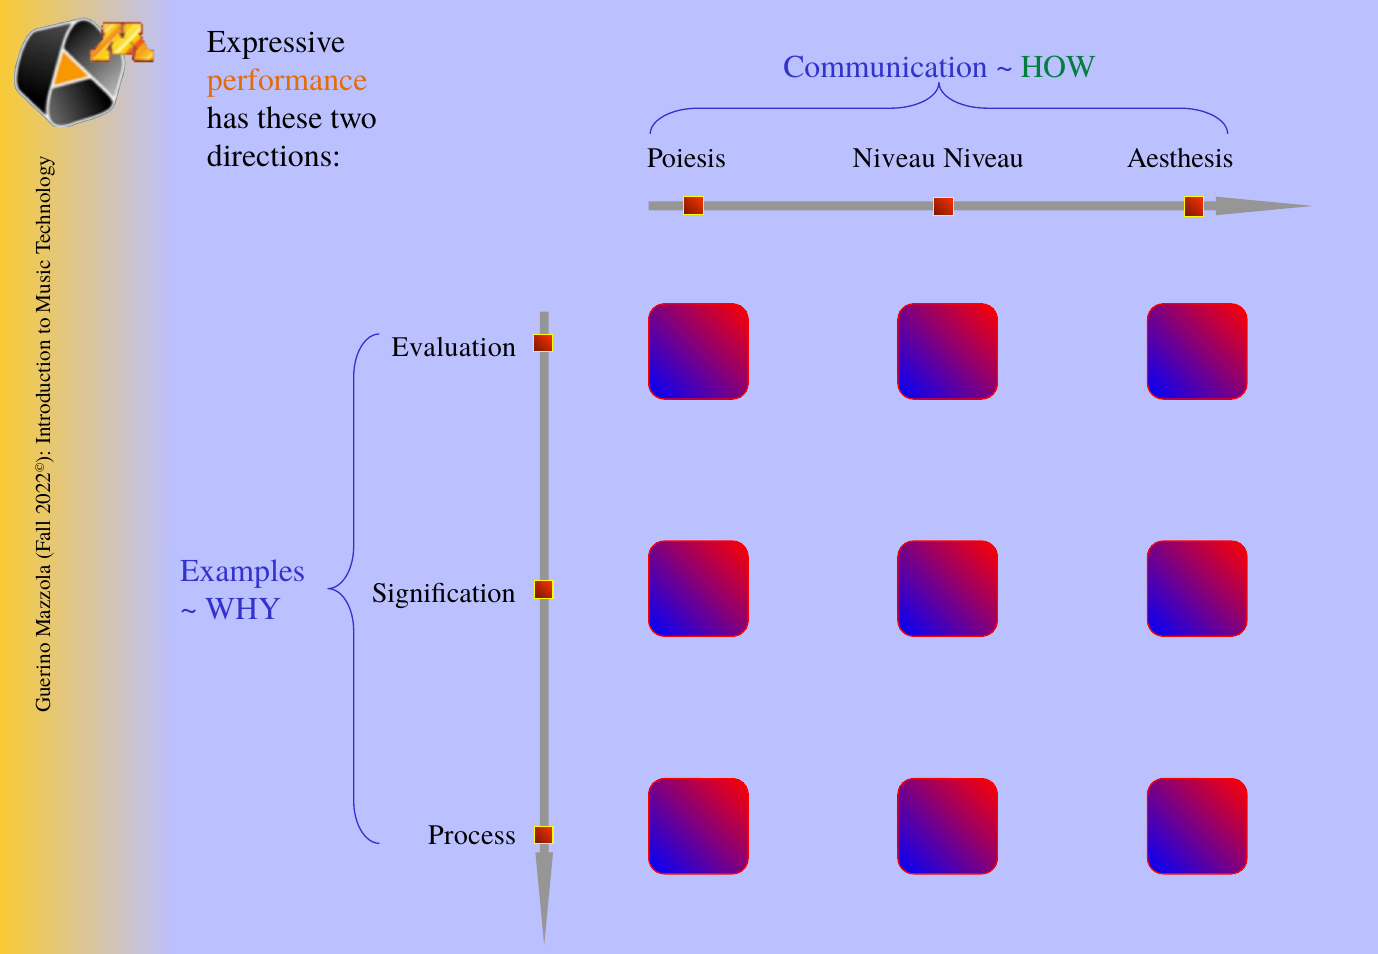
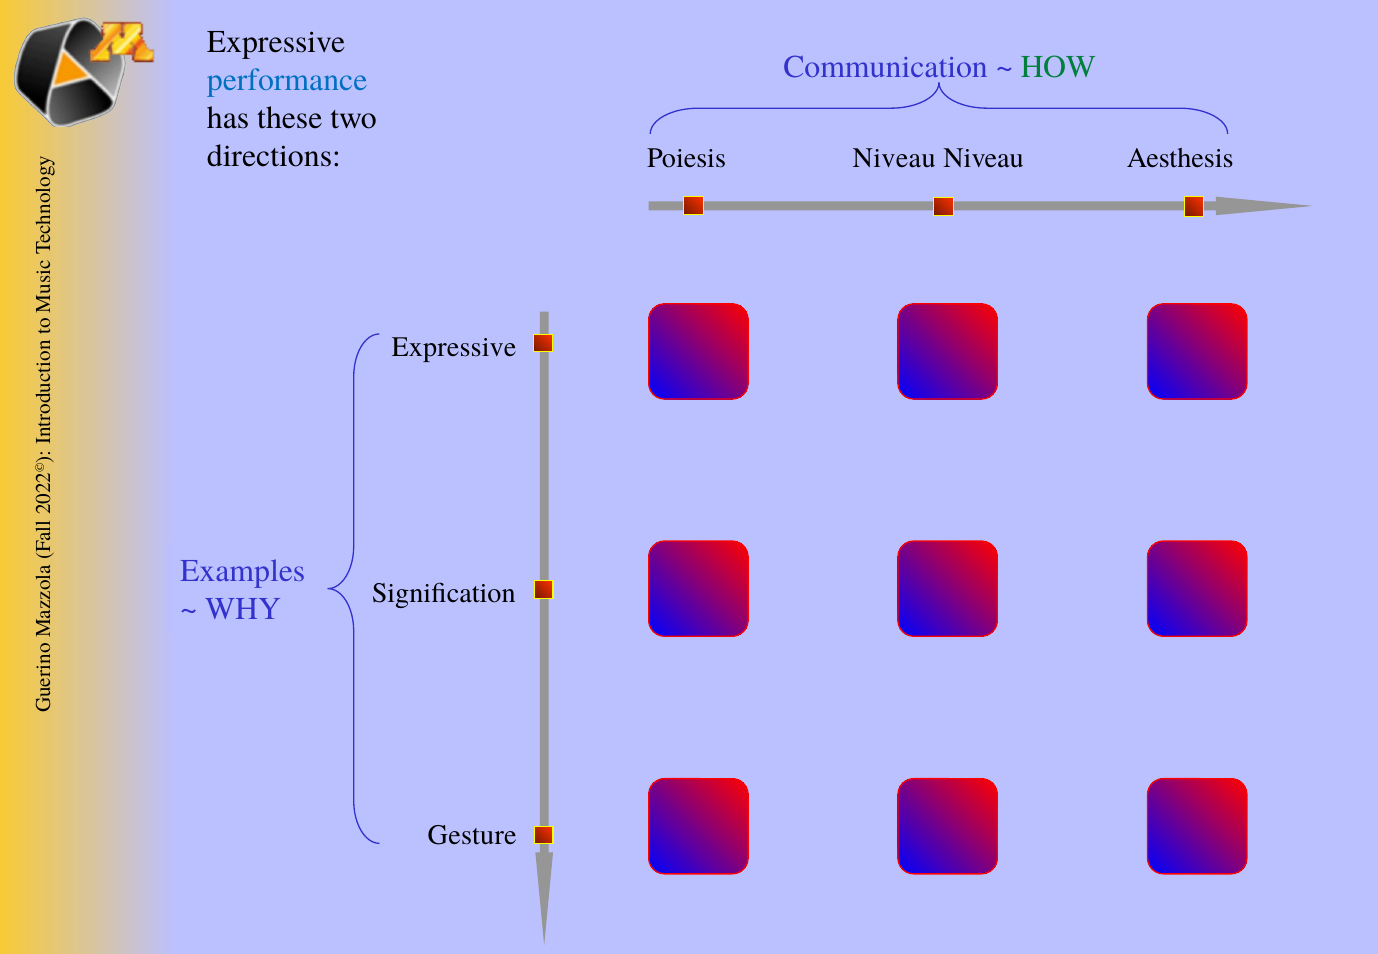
performance colour: orange -> blue
Evaluation at (454, 347): Evaluation -> Expressive
Process: Process -> Gesture
